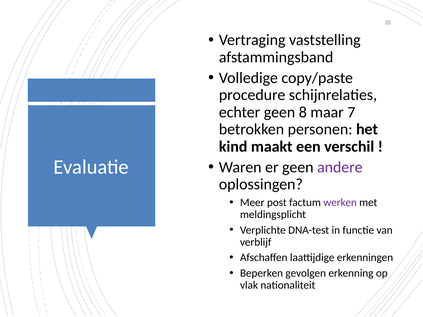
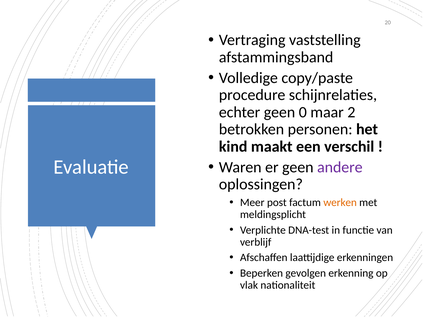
8: 8 -> 0
7: 7 -> 2
werken colour: purple -> orange
